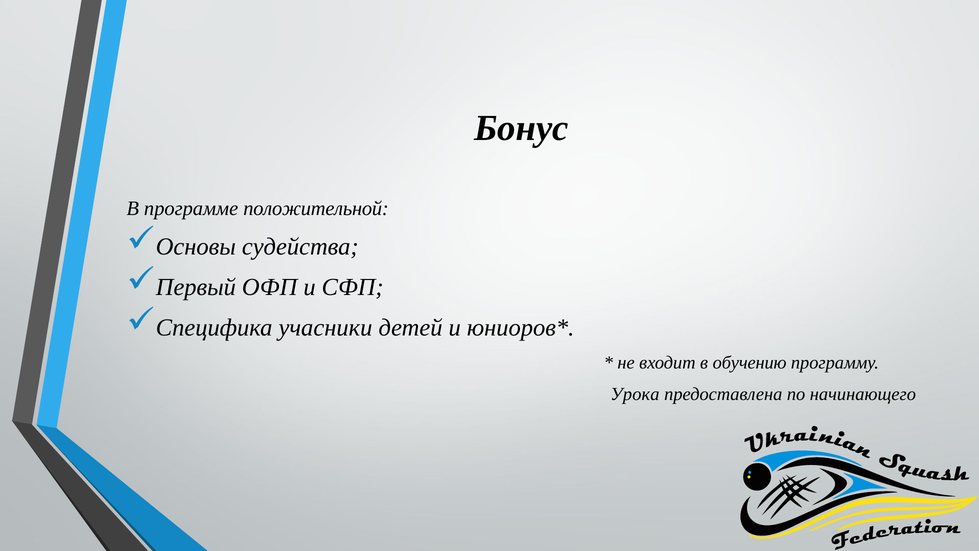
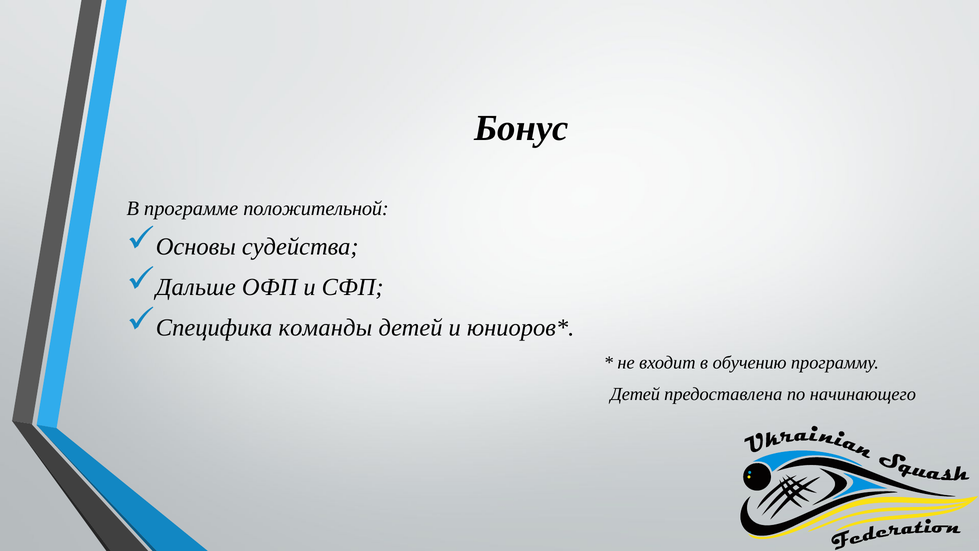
Первый: Первый -> Дальше
учасники: учасники -> команды
Урока at (635, 394): Урока -> Детей
